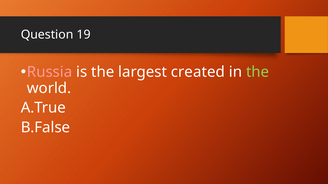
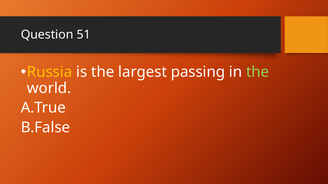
19: 19 -> 51
Russia colour: pink -> yellow
created: created -> passing
